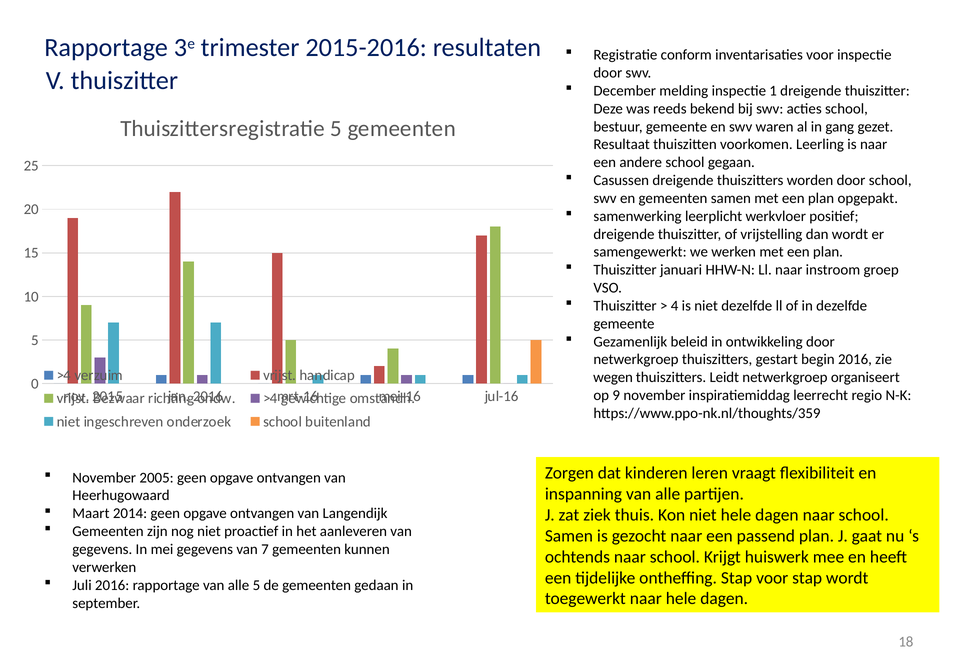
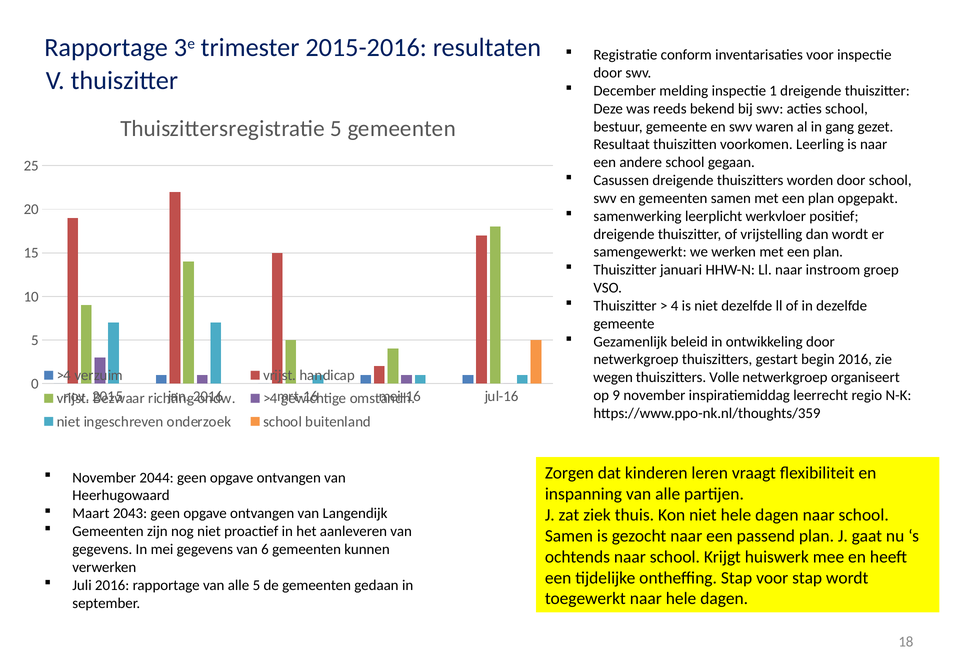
Leidt: Leidt -> Volle
2005: 2005 -> 2044
2014: 2014 -> 2043
7: 7 -> 6
